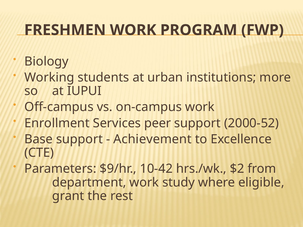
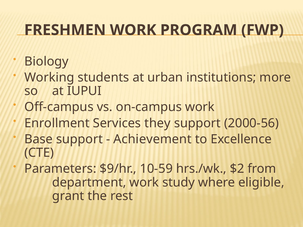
peer: peer -> they
2000-52: 2000-52 -> 2000-56
10-42: 10-42 -> 10-59
